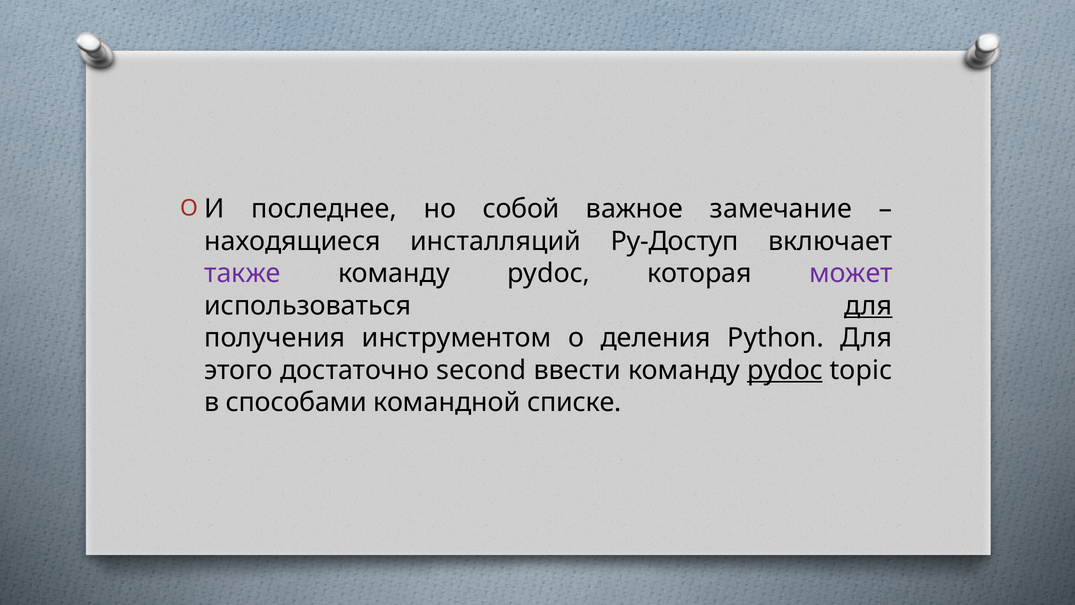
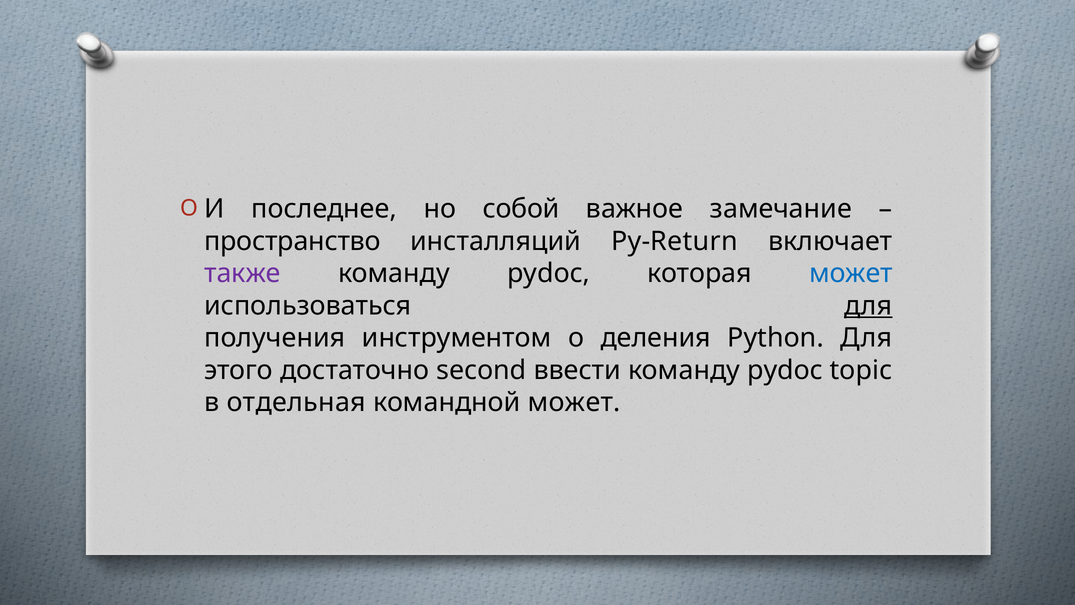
находящиеся: находящиеся -> пространство
Py-Доступ: Py-Доступ -> Py-Return
может at (851, 273) colour: purple -> blue
pydoc at (785, 370) underline: present -> none
способами: способами -> отдельная
командной списке: списке -> может
